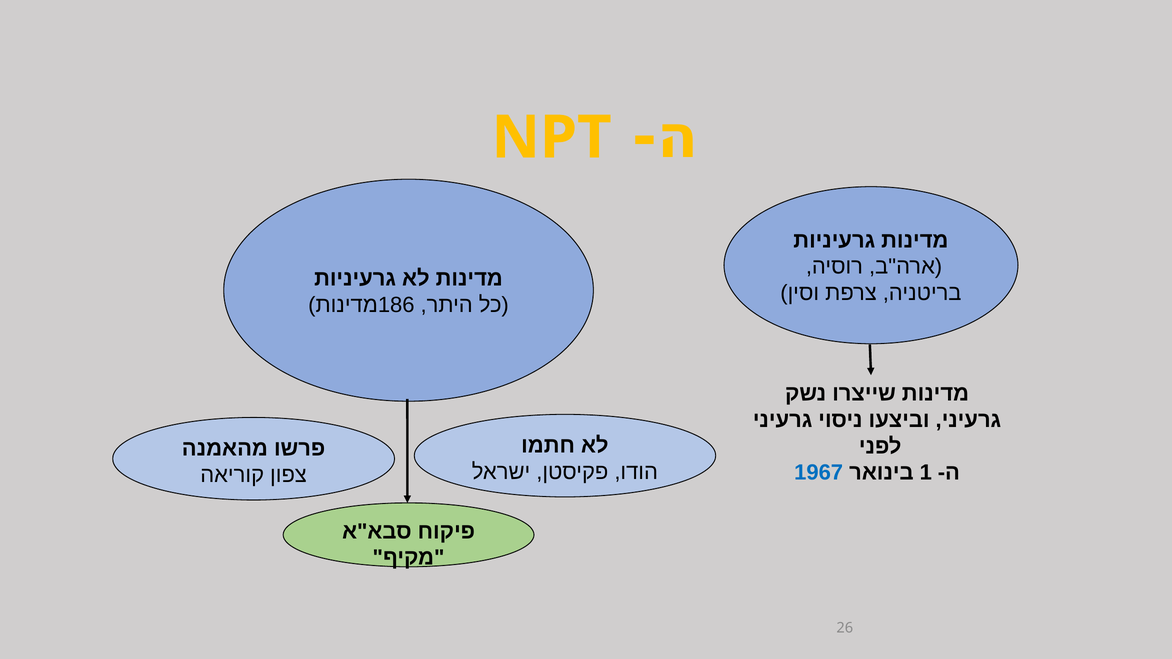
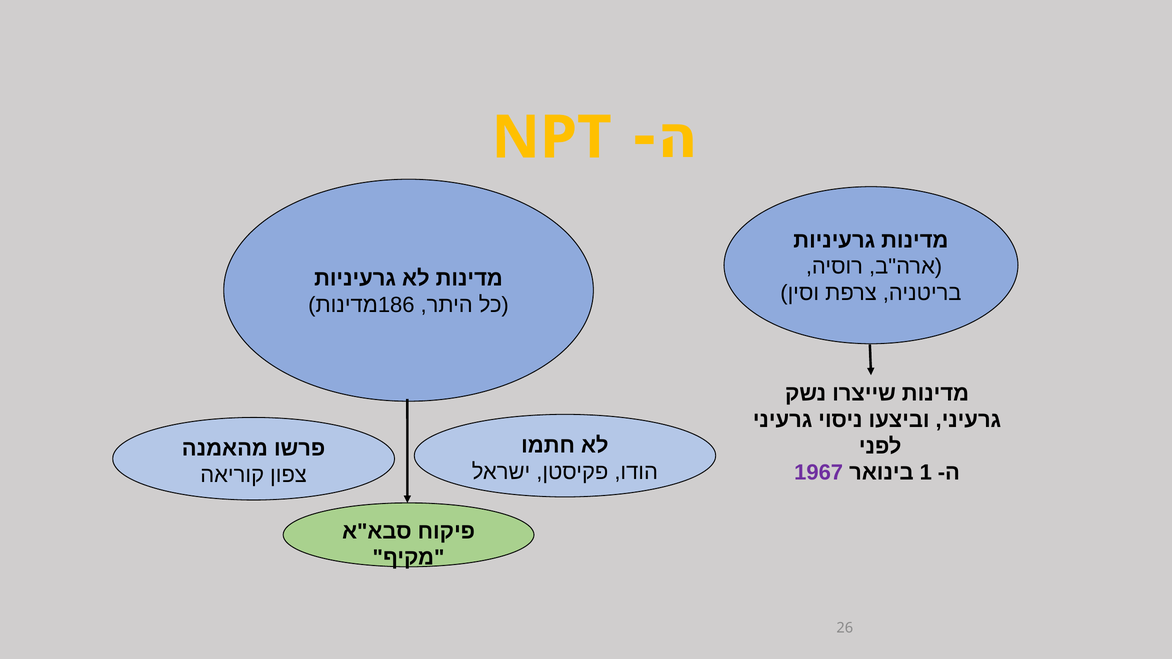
1967 colour: blue -> purple
